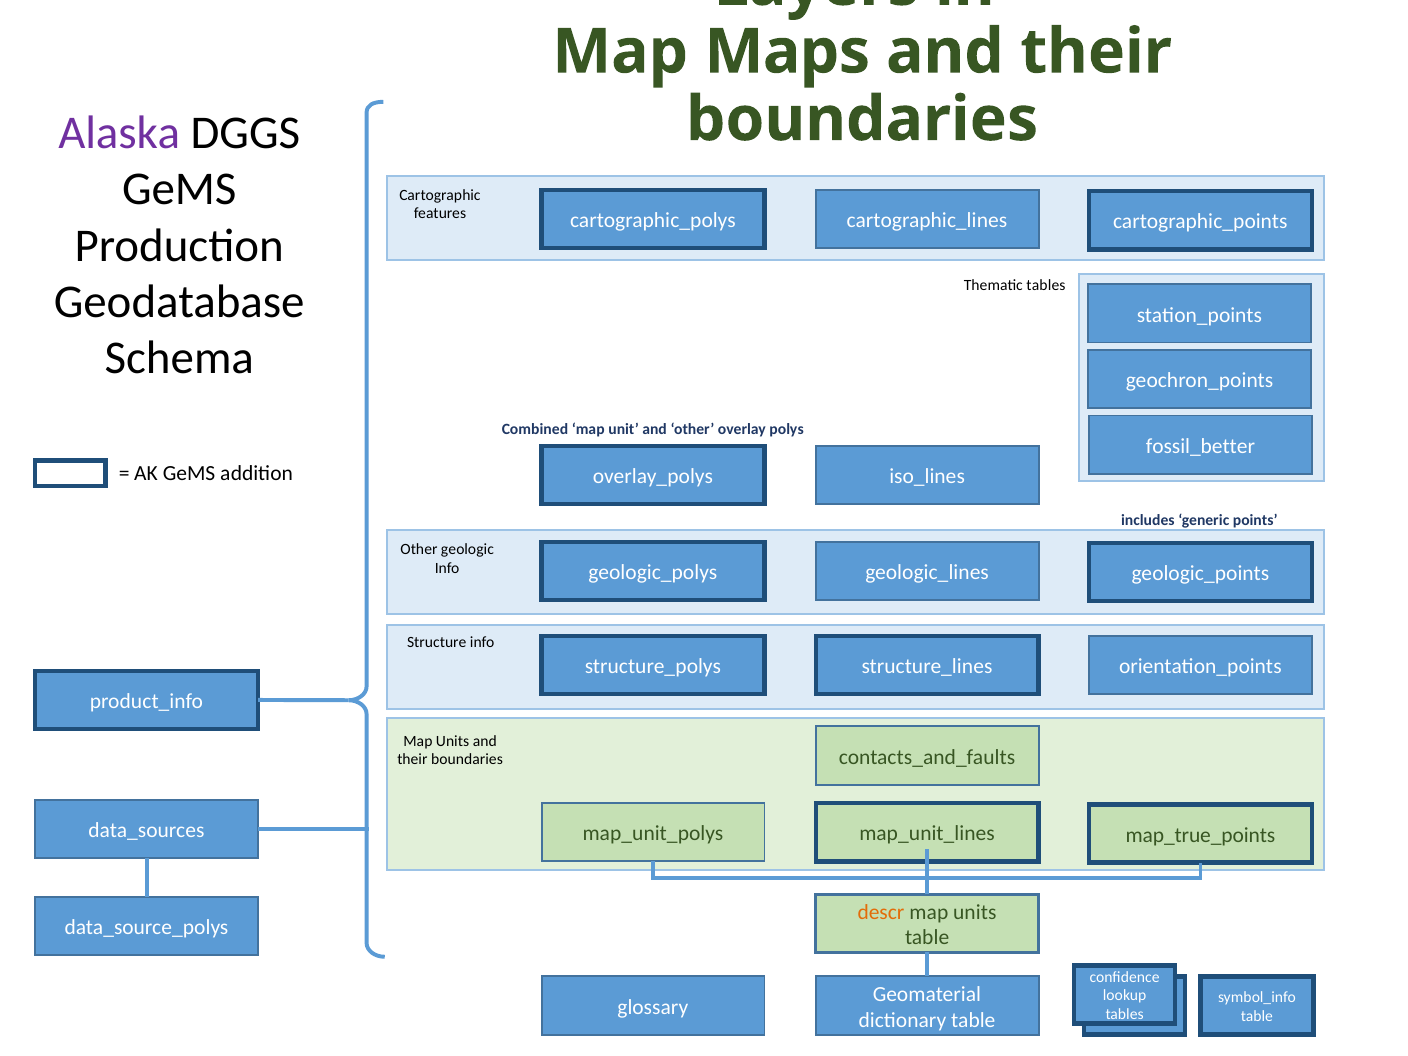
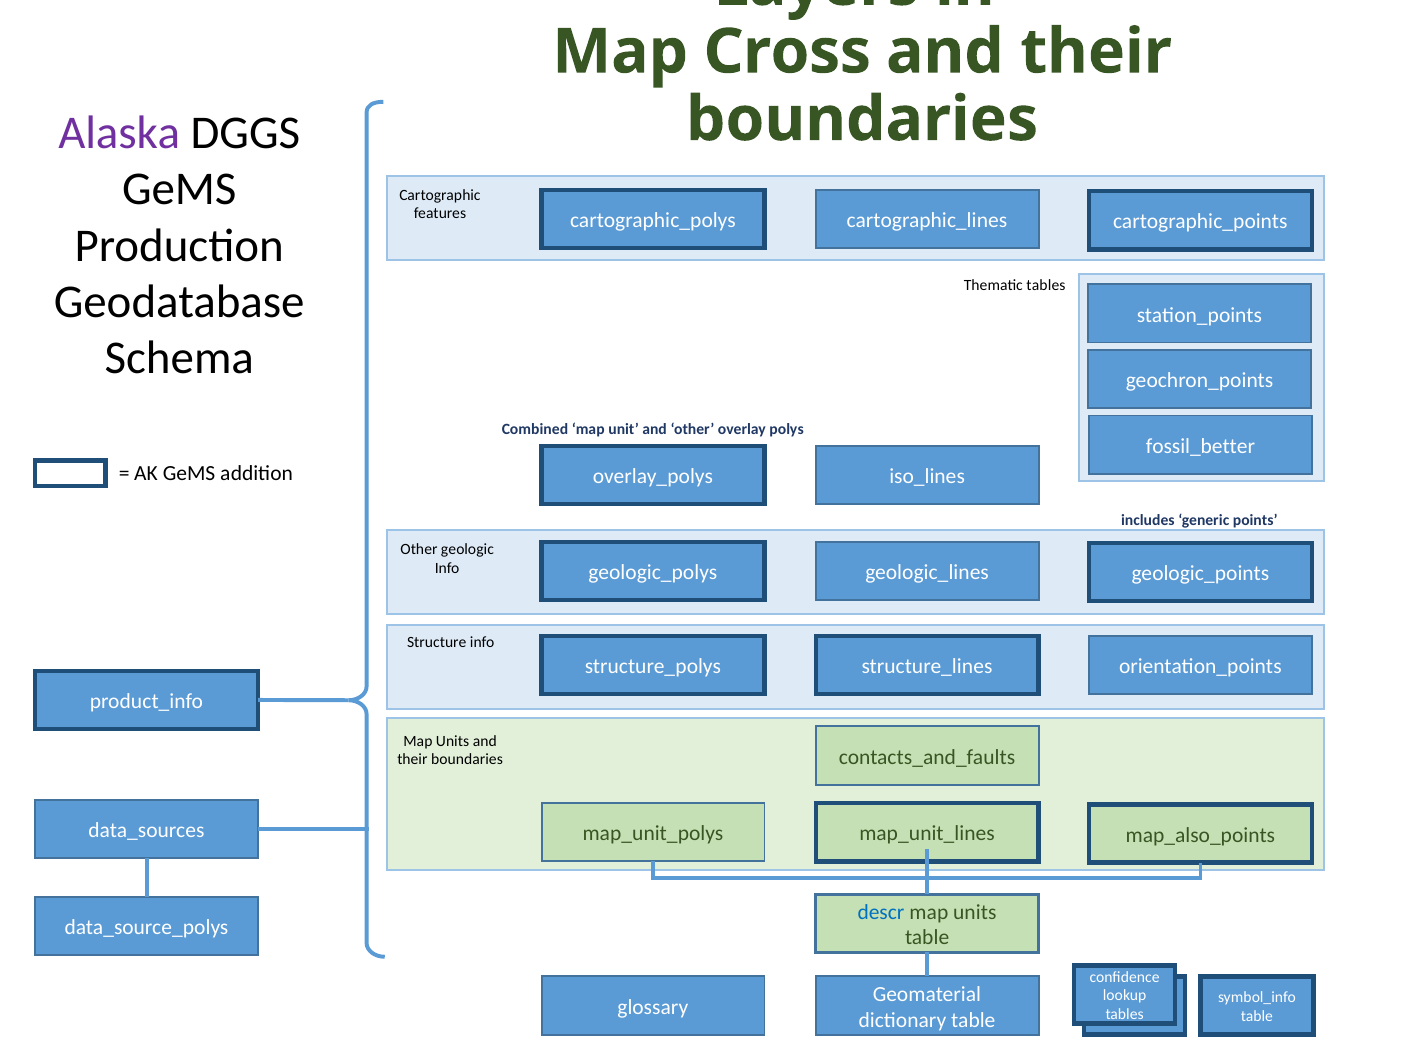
Maps: Maps -> Cross
map_true_points: map_true_points -> map_also_points
descr colour: orange -> blue
